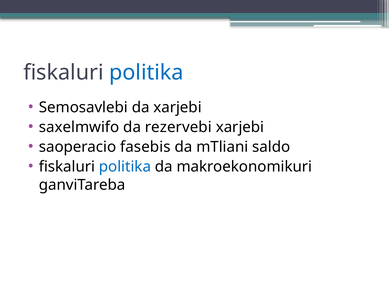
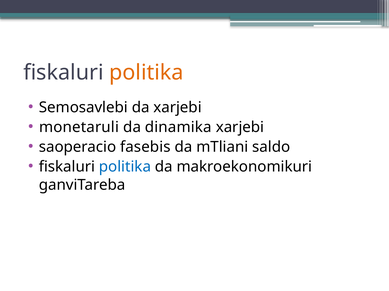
politika at (146, 73) colour: blue -> orange
saxelmwifo: saxelmwifo -> monetaruli
rezervebi: rezervebi -> dinamika
